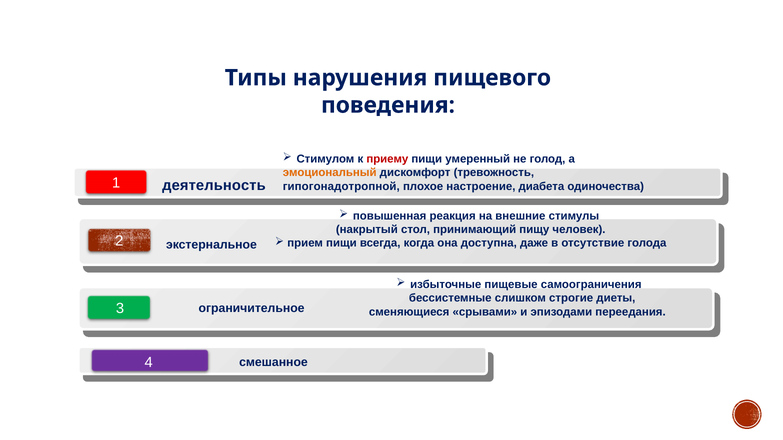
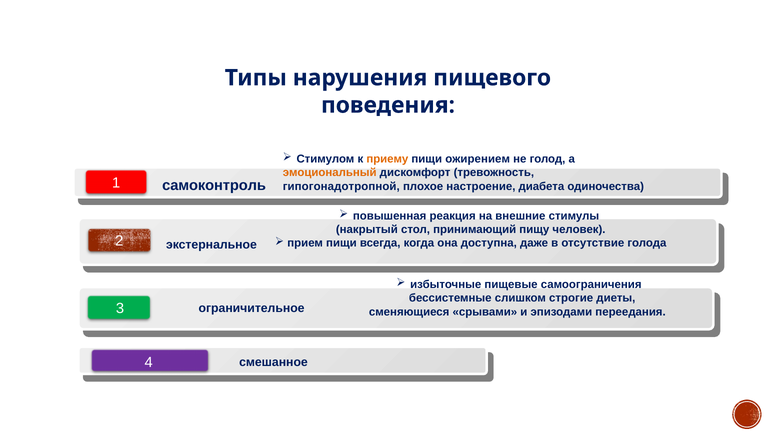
приему colour: red -> orange
умеренный: умеренный -> ожирением
деятельность: деятельность -> самоконтроль
